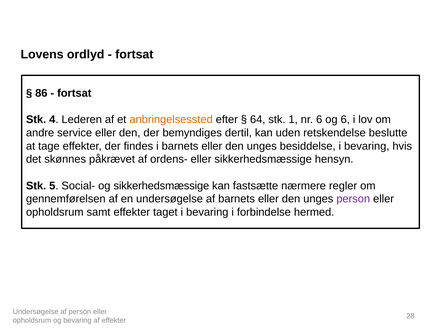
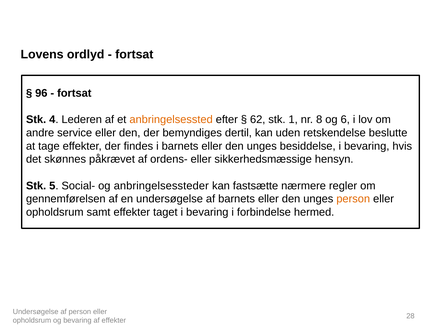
86: 86 -> 96
64: 64 -> 62
nr 6: 6 -> 8
og sikkerhedsmæssige: sikkerhedsmæssige -> anbringelsessteder
person at (353, 199) colour: purple -> orange
